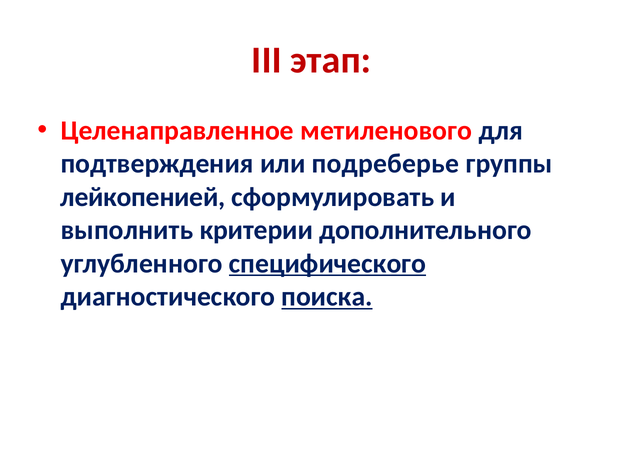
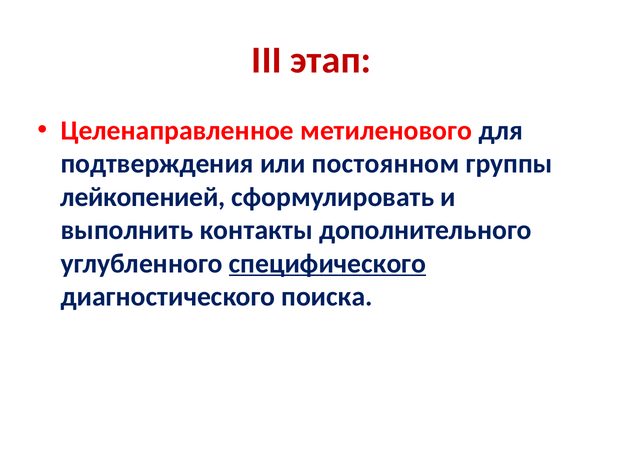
подреберье: подреберье -> постоянном
критерии: критерии -> контакты
поиска underline: present -> none
